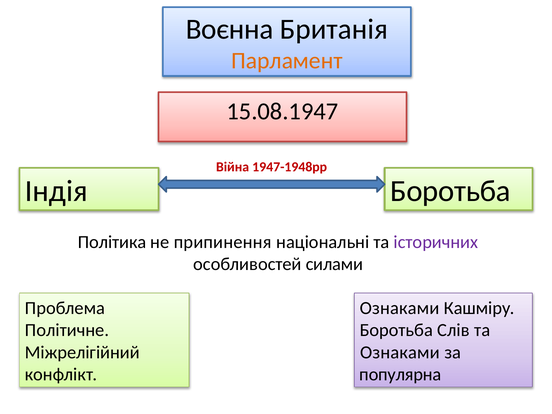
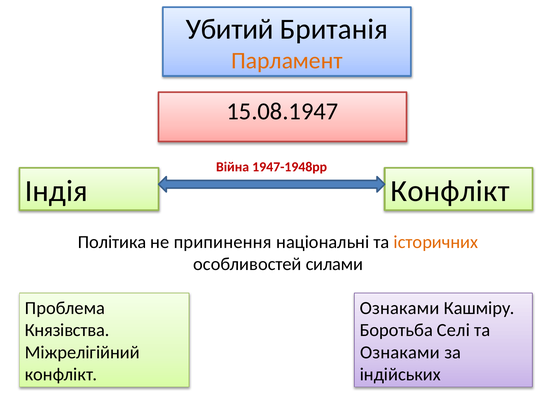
Воєнна: Воєнна -> Убитий
Індія Боротьба: Боротьба -> Конфлікт
історичних colour: purple -> orange
Політичне: Політичне -> Князівства
Слів: Слів -> Селі
популярна: популярна -> індійських
